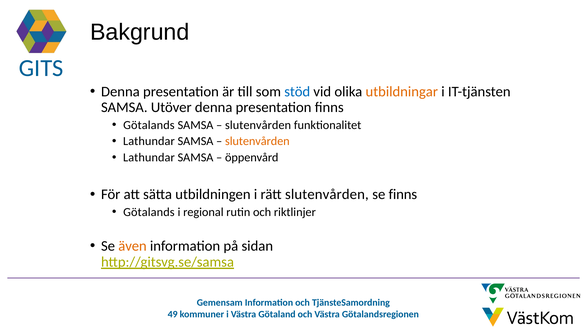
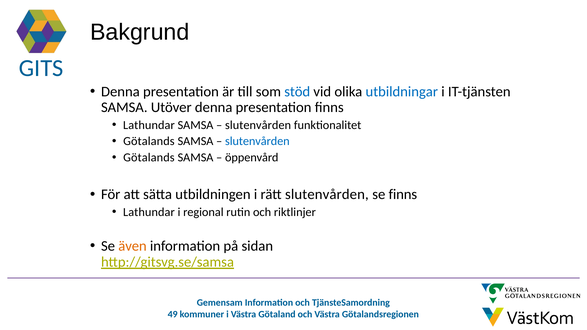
utbildningar colour: orange -> blue
Götalands at (149, 125): Götalands -> Lathundar
Lathundar at (149, 141): Lathundar -> Götalands
slutenvården at (257, 141) colour: orange -> blue
Lathundar at (149, 158): Lathundar -> Götalands
Götalands at (149, 212): Götalands -> Lathundar
